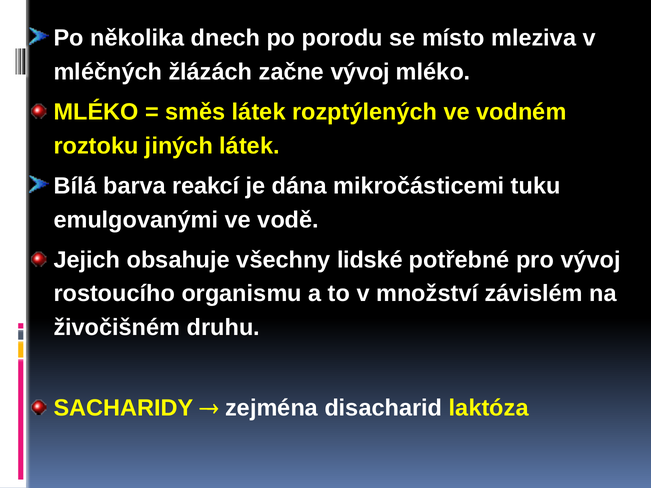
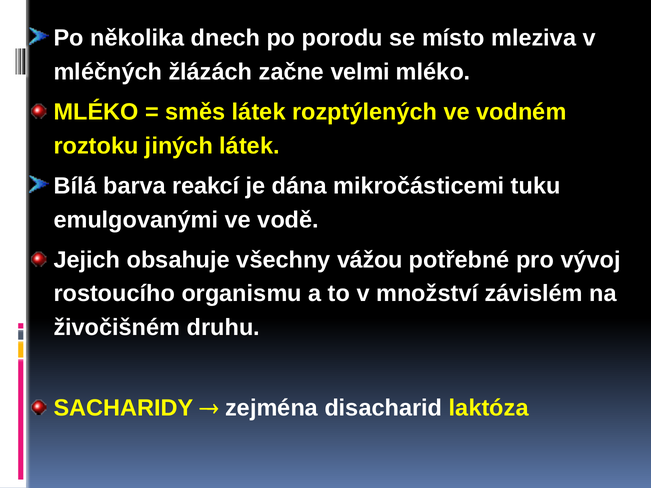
začne vývoj: vývoj -> velmi
lidské: lidské -> vážou
